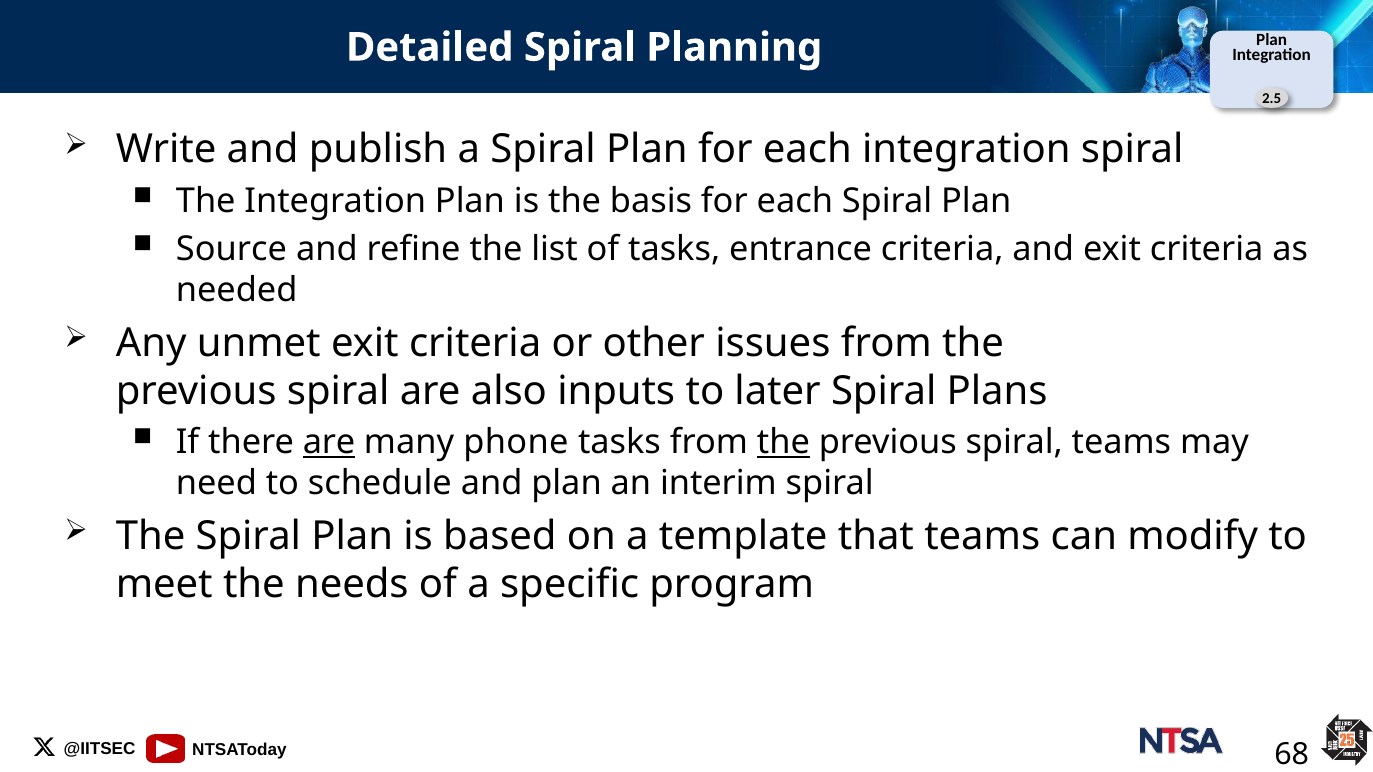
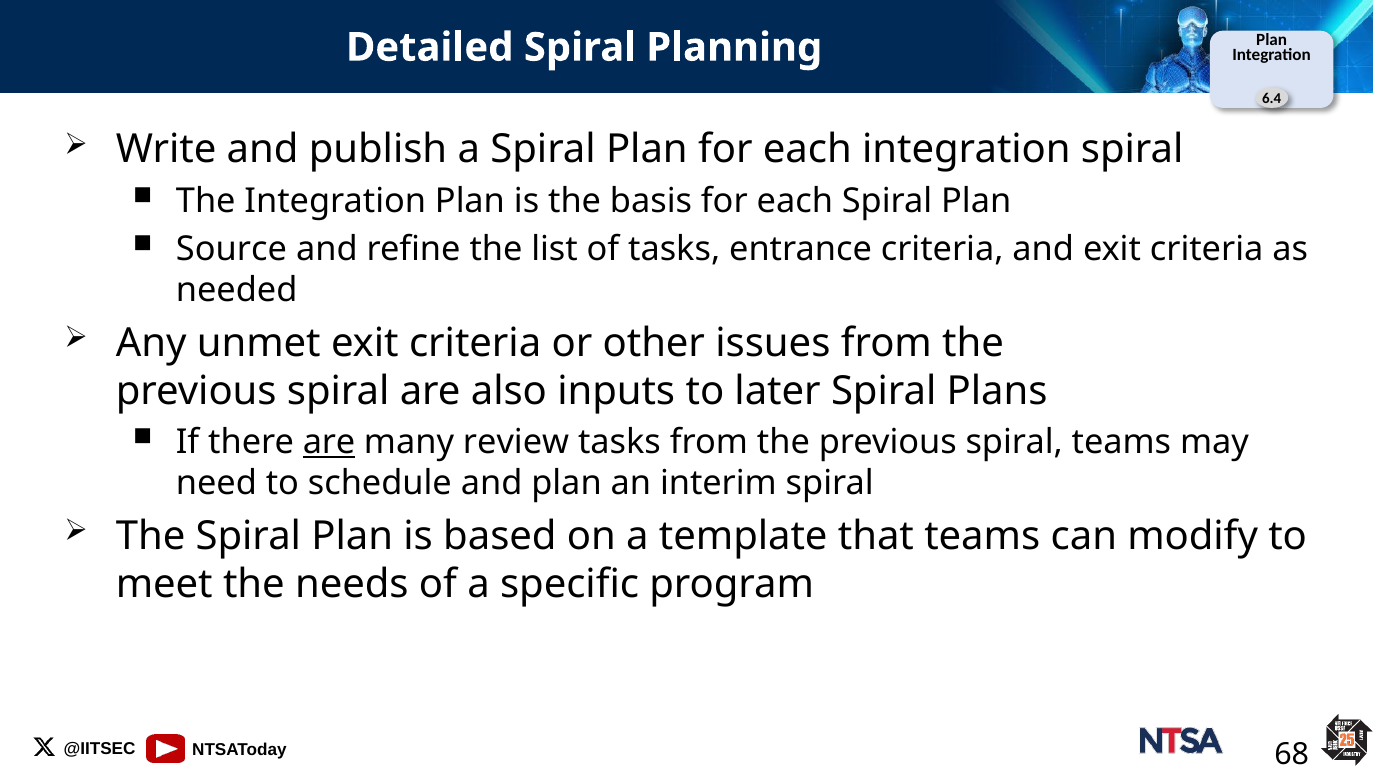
2.5: 2.5 -> 6.4
phone: phone -> review
the at (783, 442) underline: present -> none
